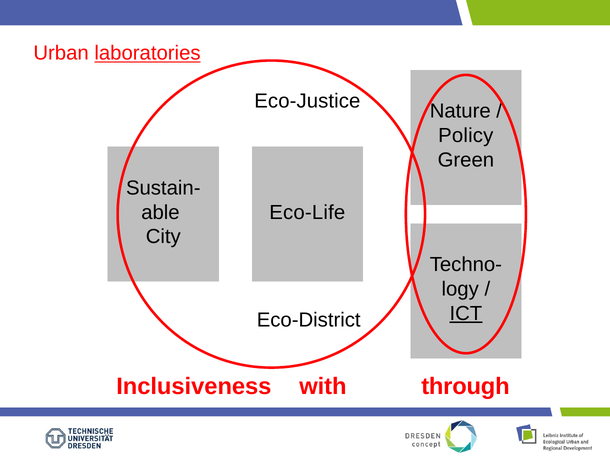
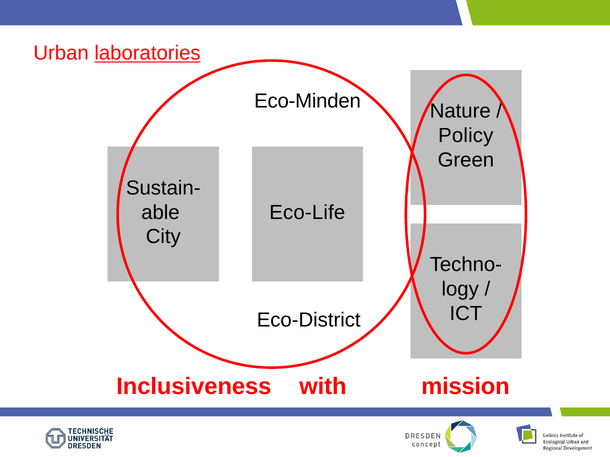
Eco-Justice: Eco-Justice -> Eco-Minden
ICT underline: present -> none
through: through -> mission
